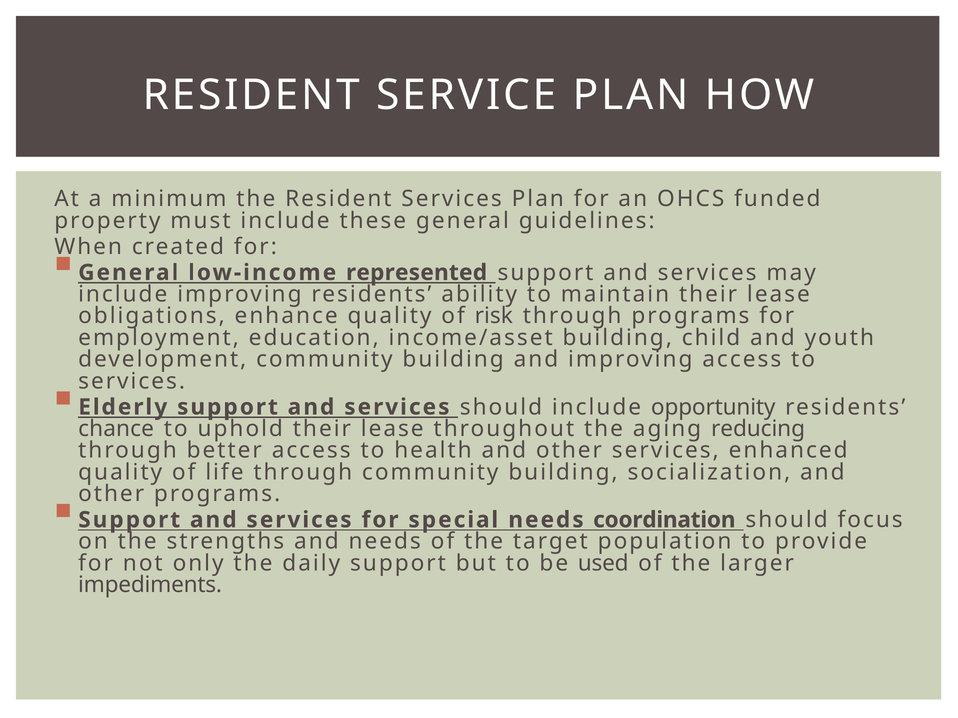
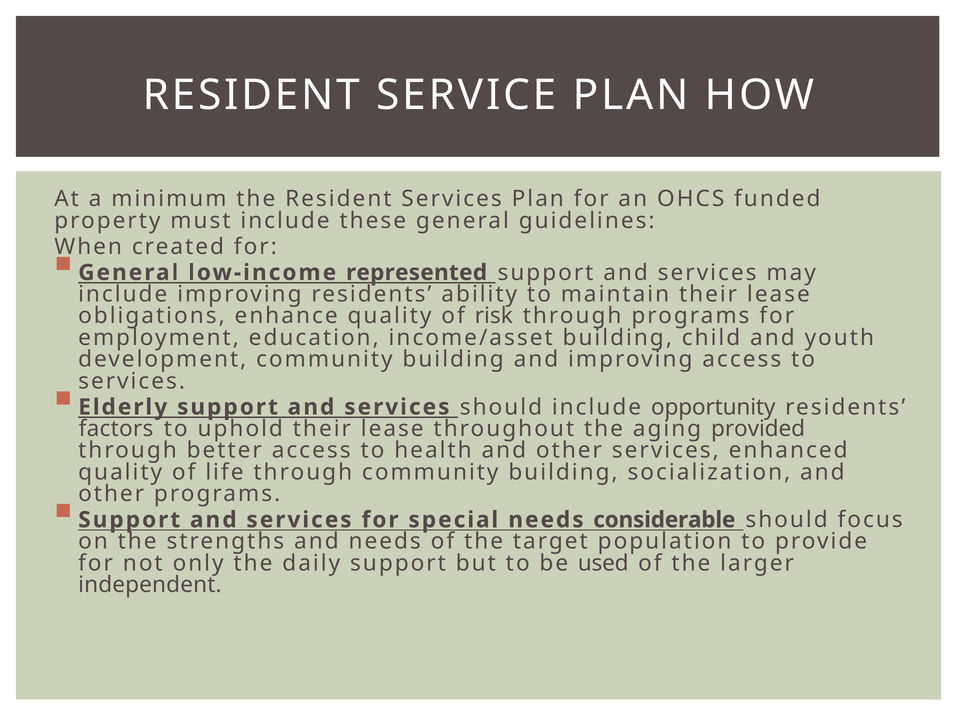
chance: chance -> factors
reducing: reducing -> provided
coordination: coordination -> considerable
impediments: impediments -> independent
